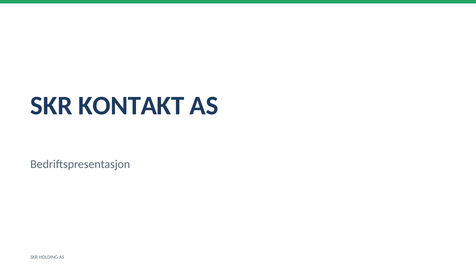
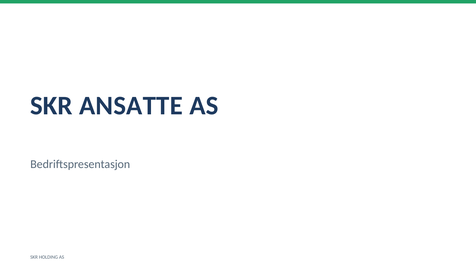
KONTAKT: KONTAKT -> ANSATTE
